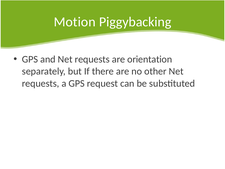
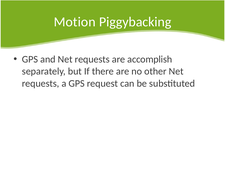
orientation: orientation -> accomplish
